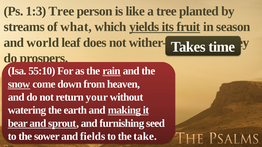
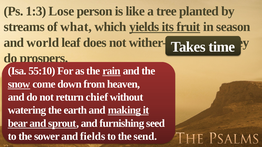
1:3 Tree: Tree -> Lose
your: your -> chief
take: take -> send
